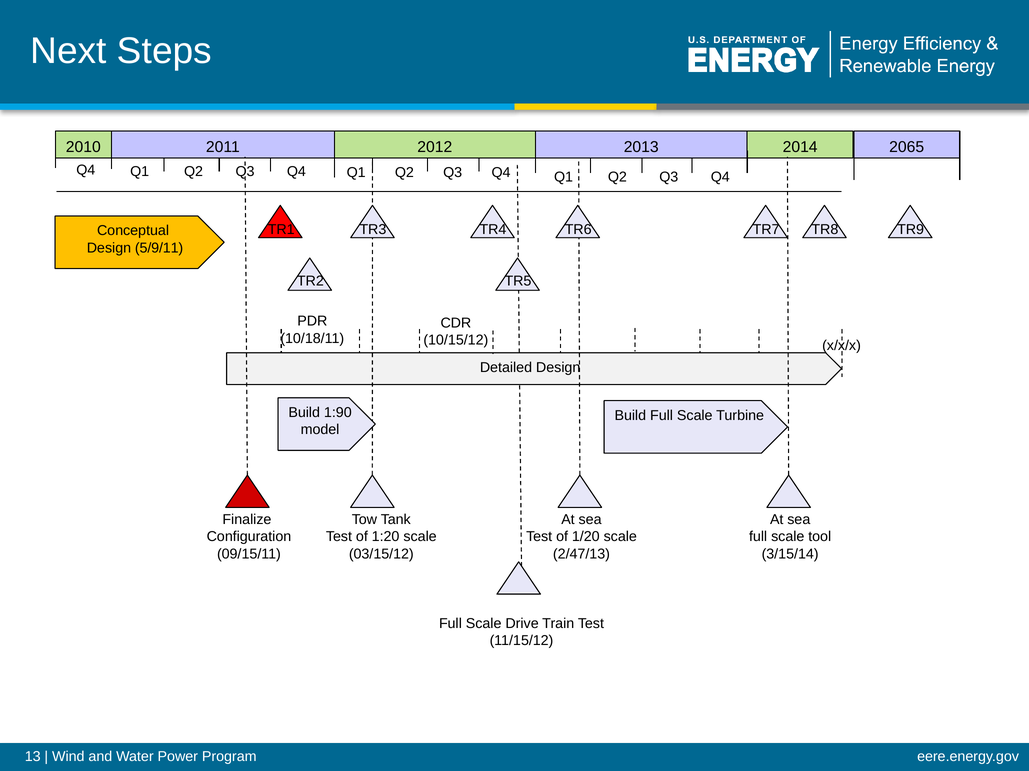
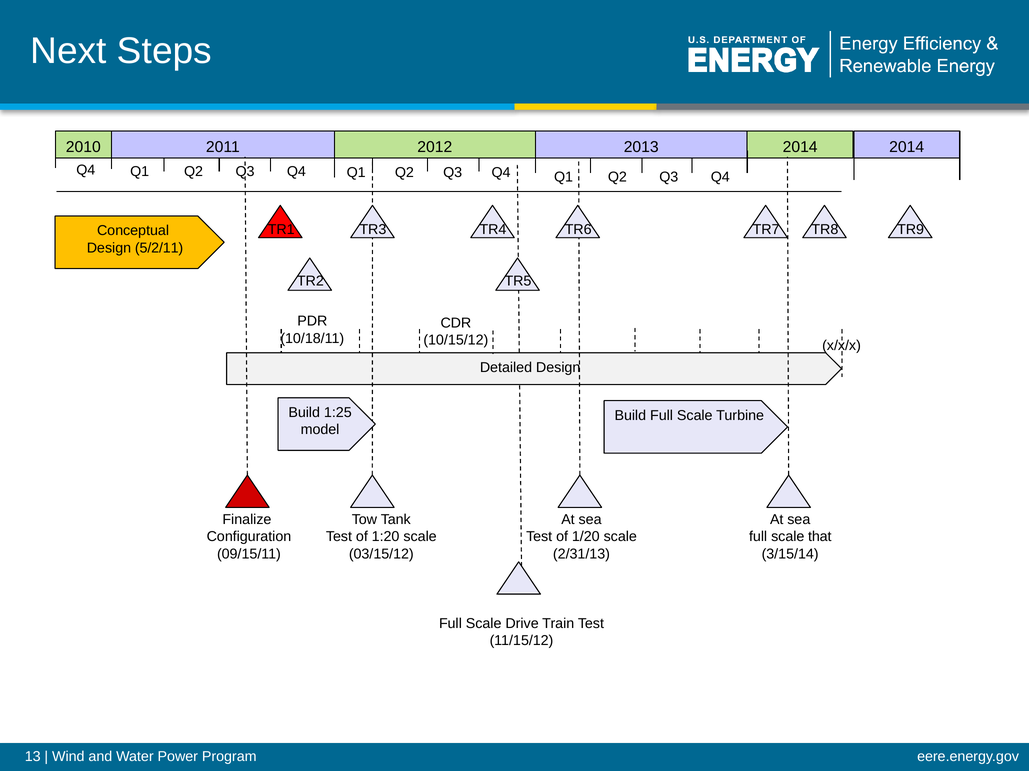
2014 2065: 2065 -> 2014
5/9/11: 5/9/11 -> 5/2/11
1:90: 1:90 -> 1:25
tool: tool -> that
2/47/13: 2/47/13 -> 2/31/13
